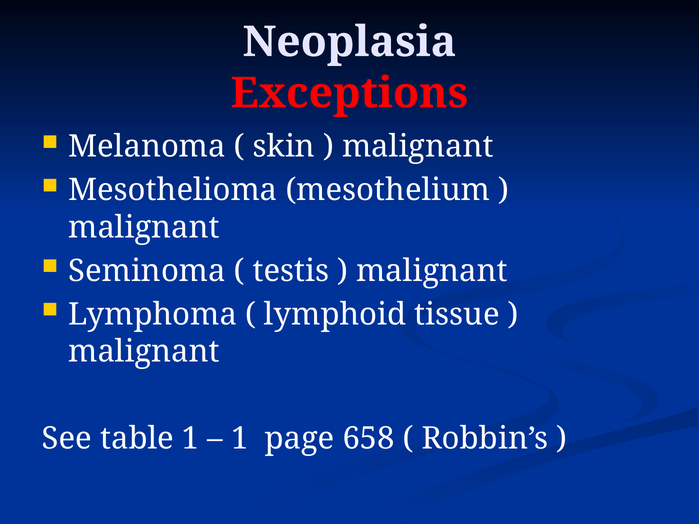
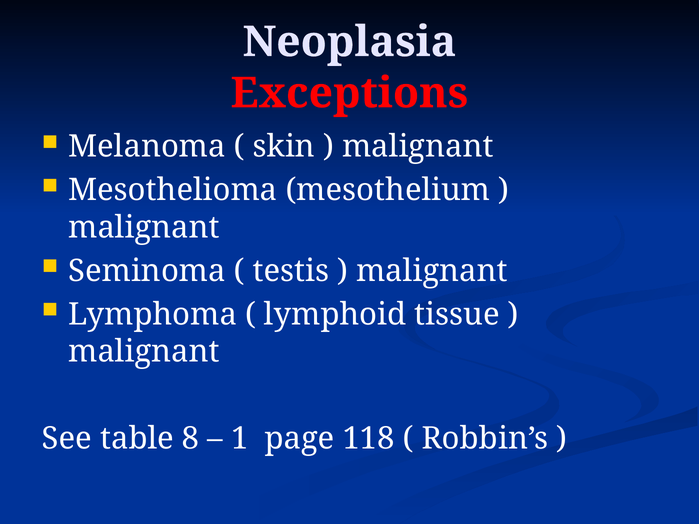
table 1: 1 -> 8
658: 658 -> 118
